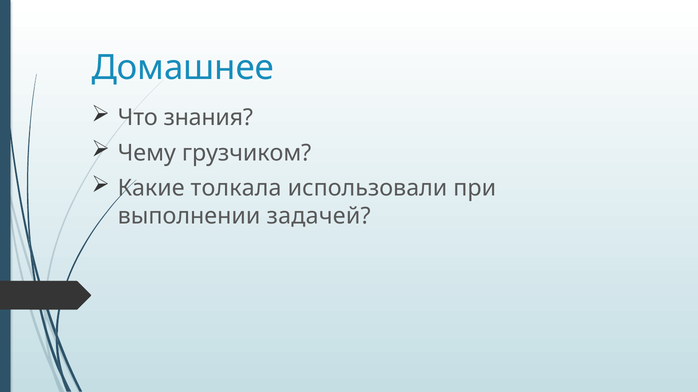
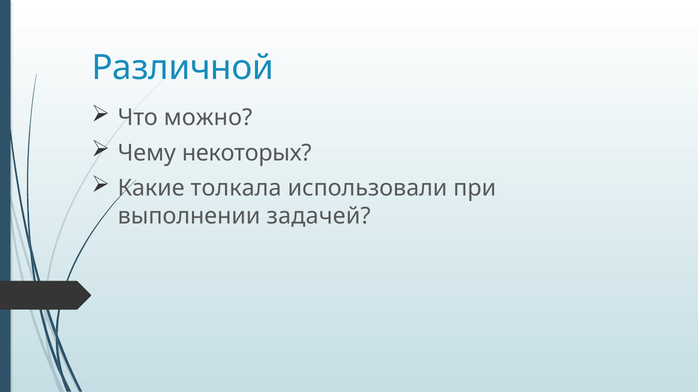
Домашнее: Домашнее -> Различной
знания: знания -> можно
грузчиком: грузчиком -> некоторых
